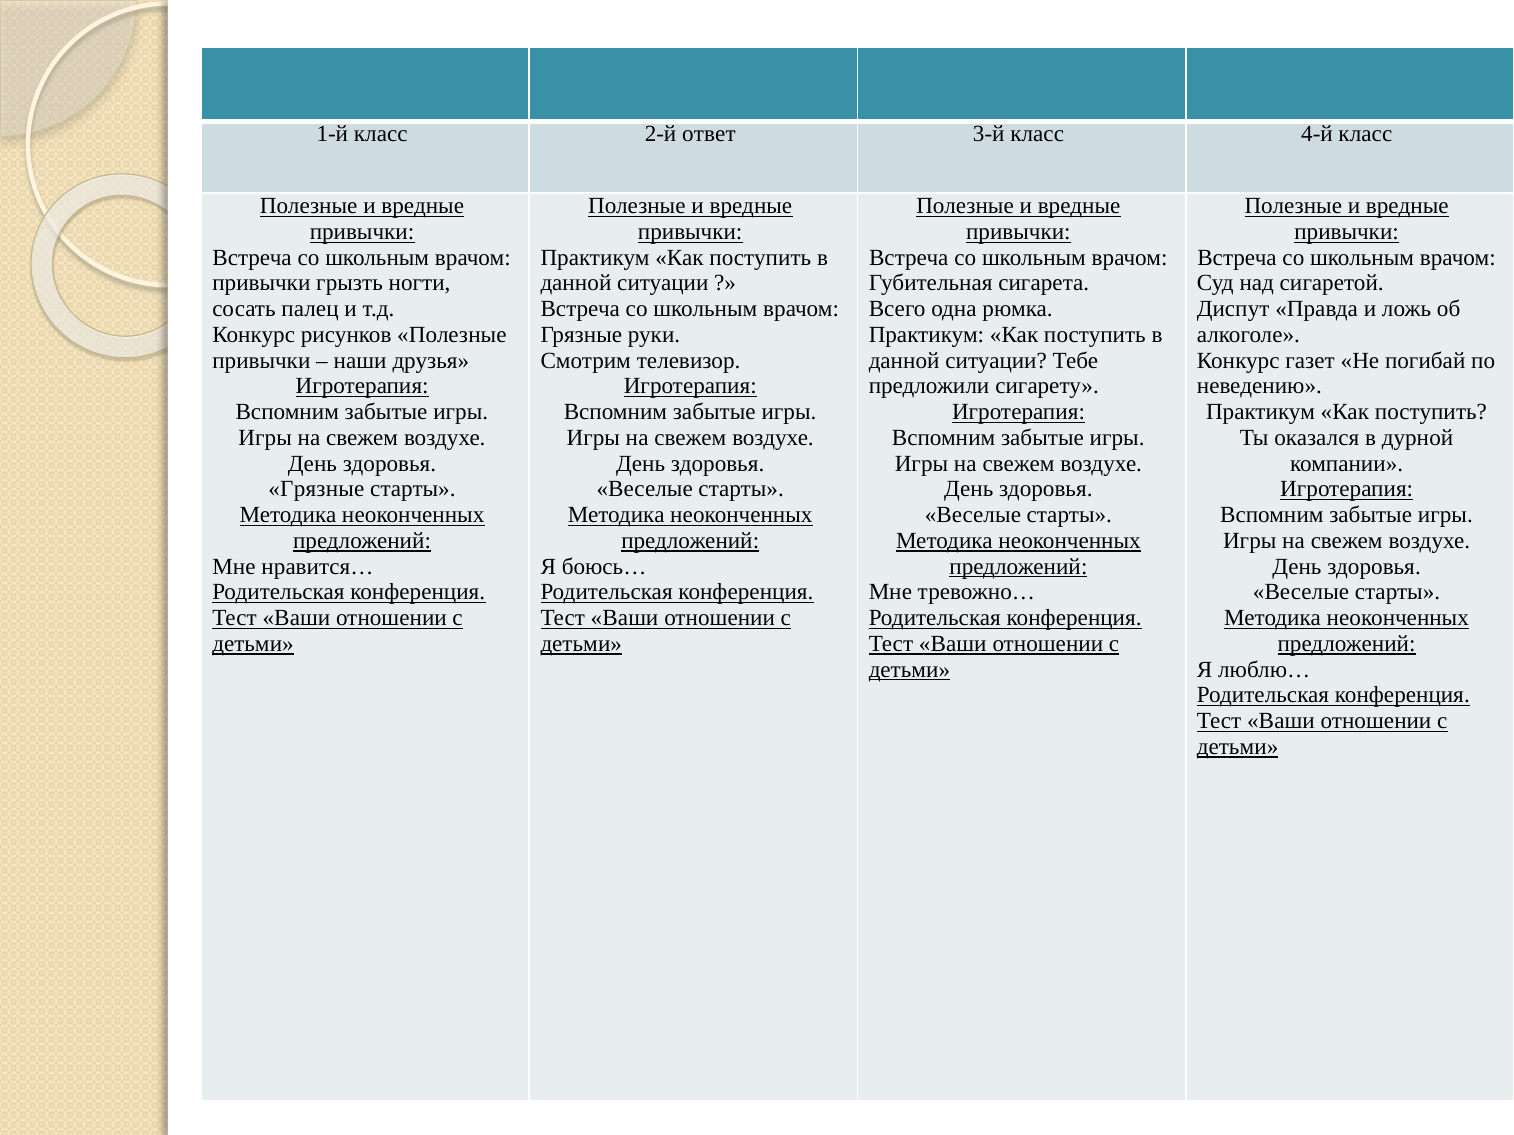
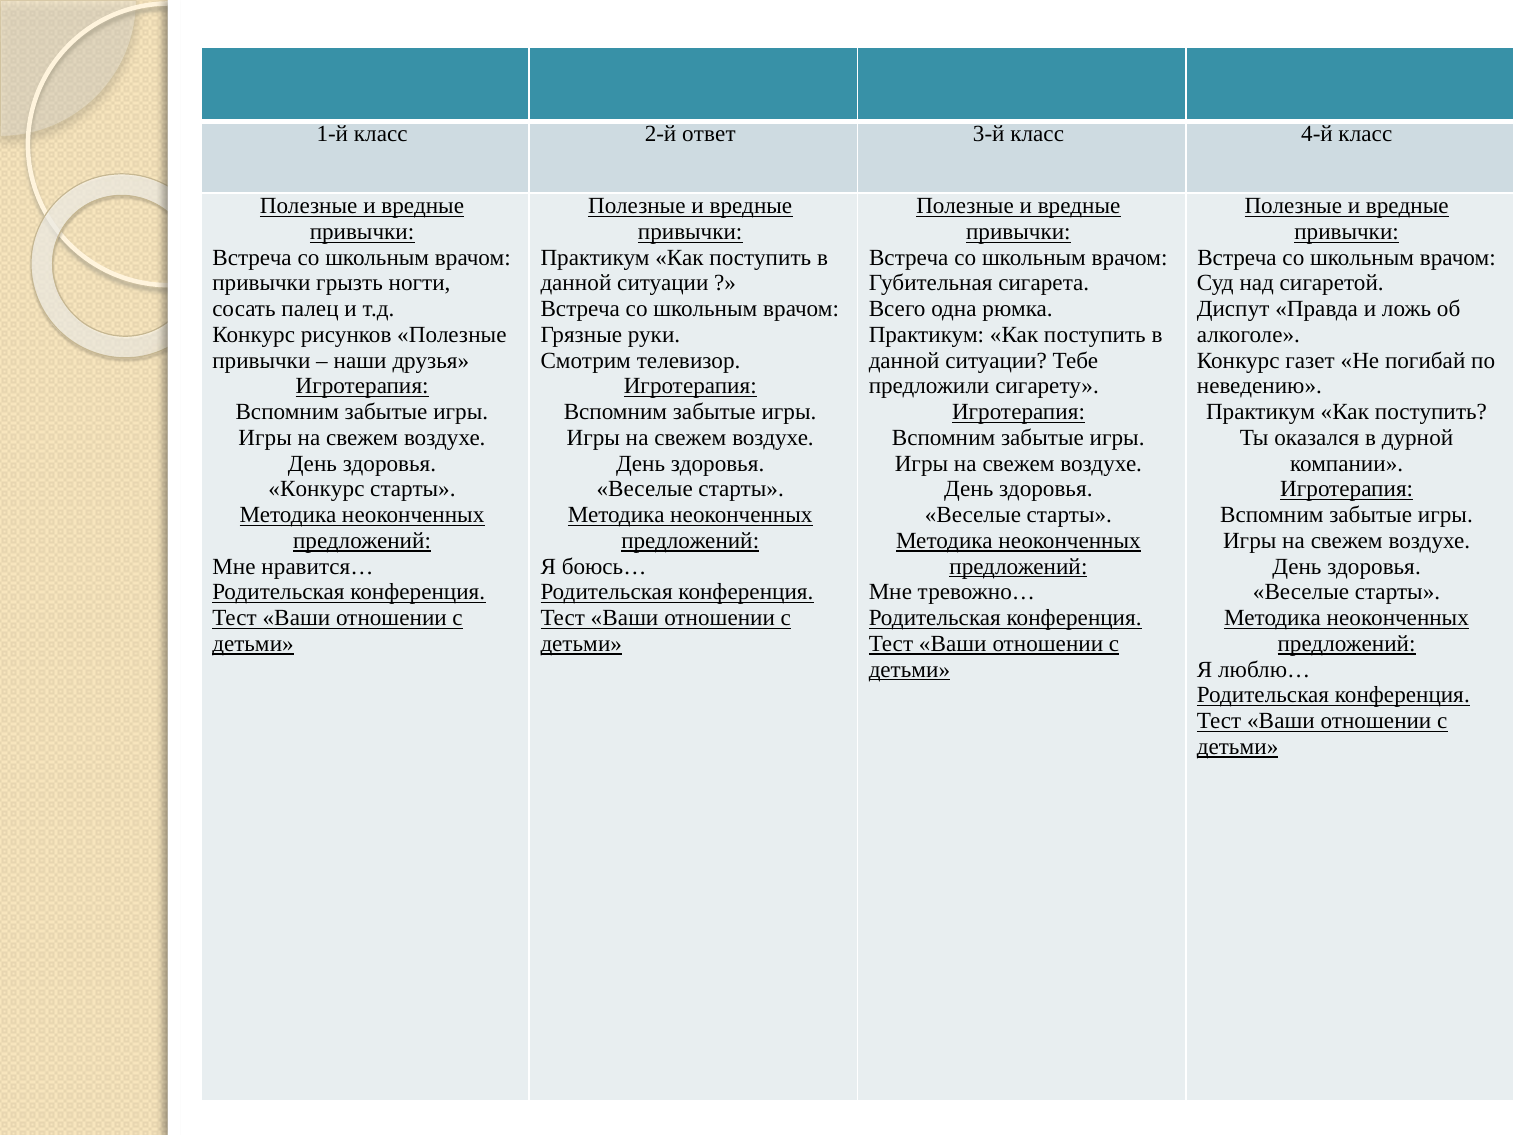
Грязные at (316, 489): Грязные -> Конкурс
